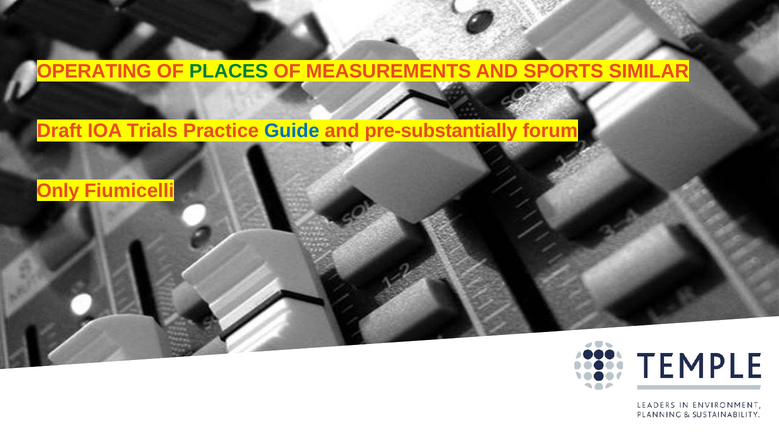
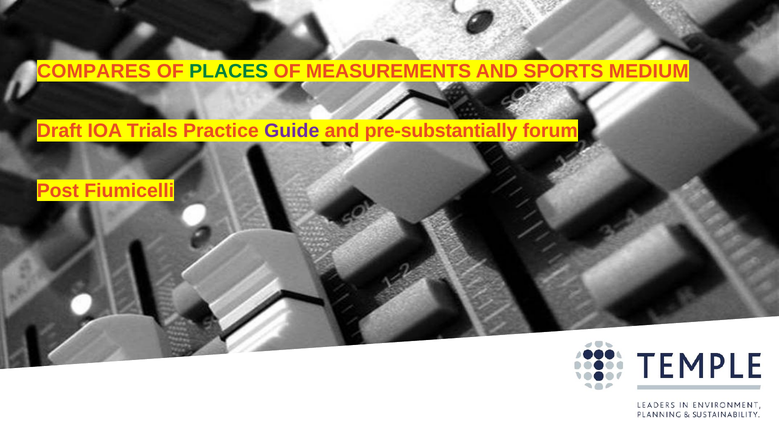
OPERATING: OPERATING -> COMPARES
SIMILAR: SIMILAR -> MEDIUM
Guide colour: blue -> purple
Only: Only -> Post
